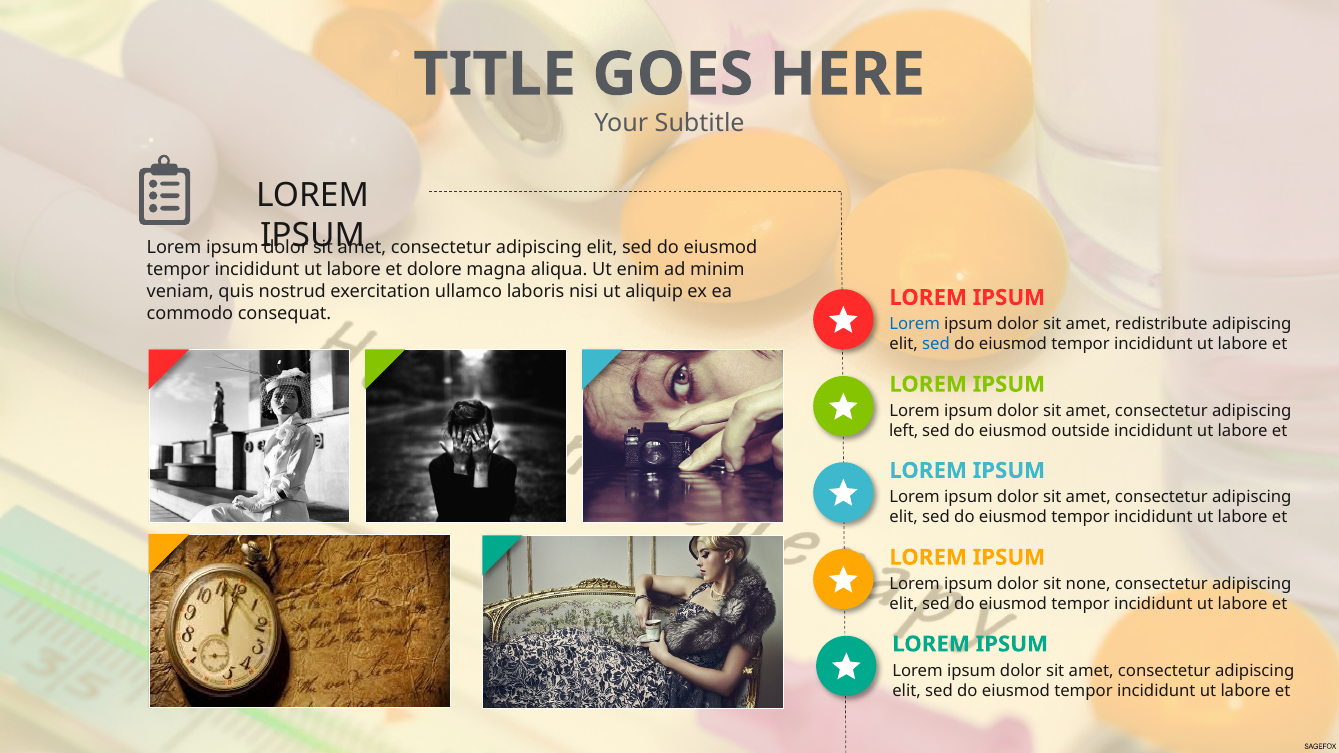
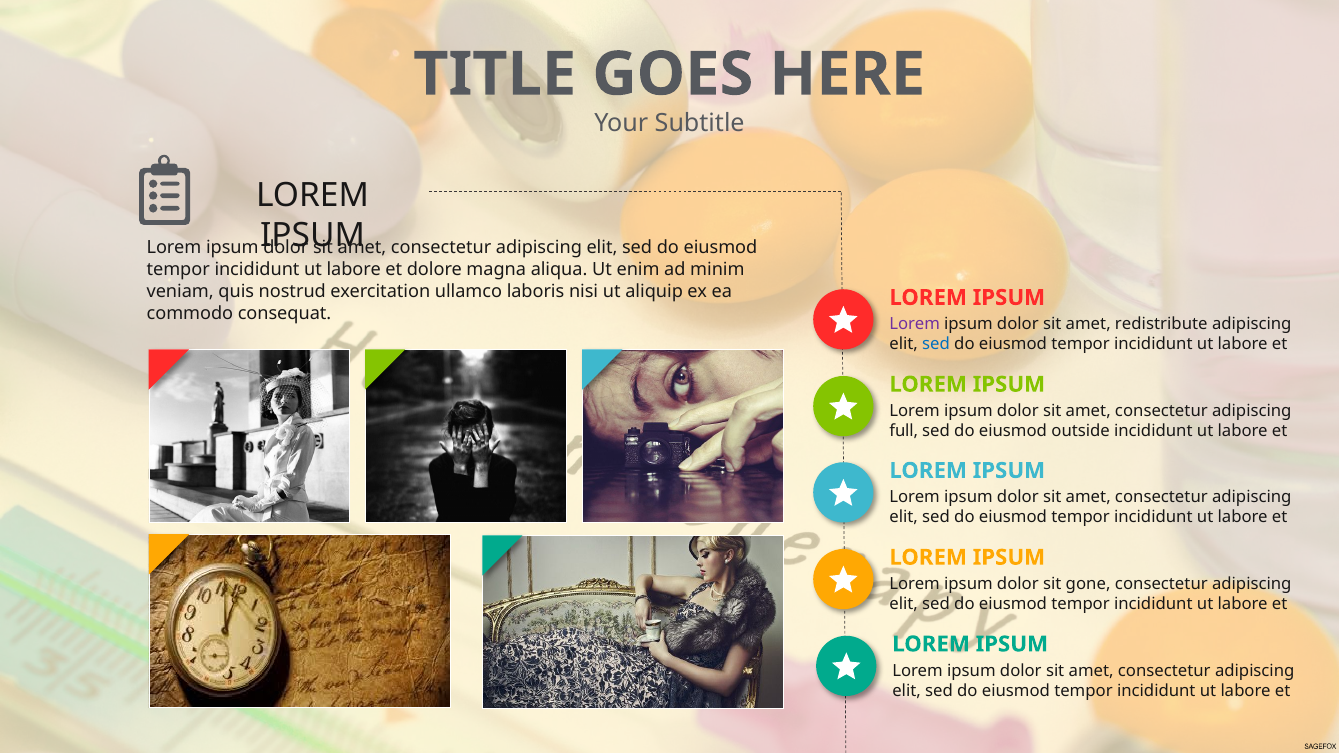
Lorem at (915, 324) colour: blue -> purple
left: left -> full
none: none -> gone
